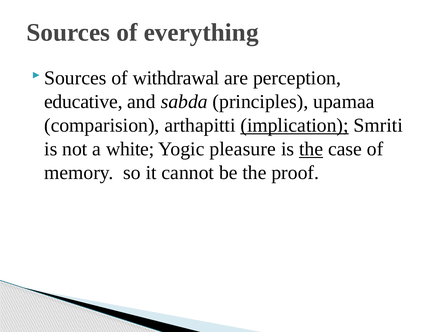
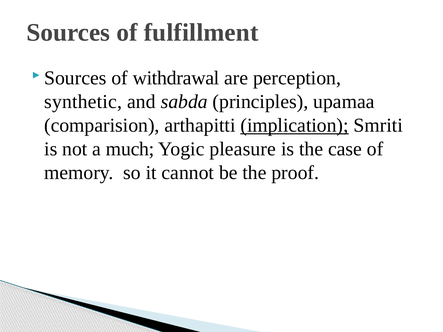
everything: everything -> fulfillment
educative: educative -> synthetic
white: white -> much
the at (311, 149) underline: present -> none
